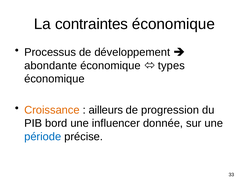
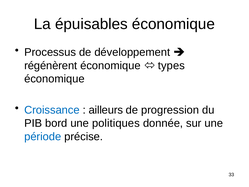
contraintes: contraintes -> épuisables
abondante: abondante -> régénèrent
Croissance colour: orange -> blue
influencer: influencer -> politiques
